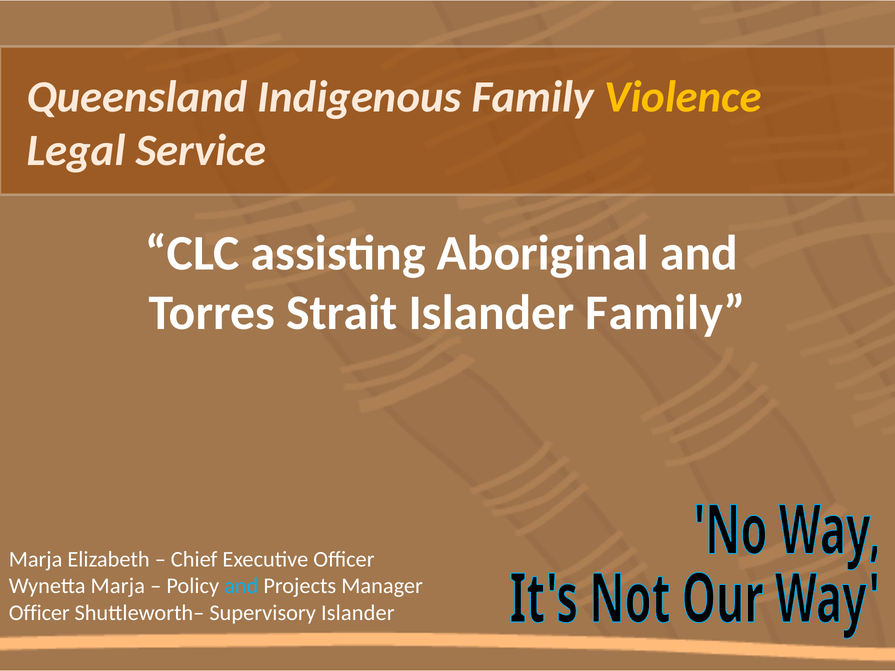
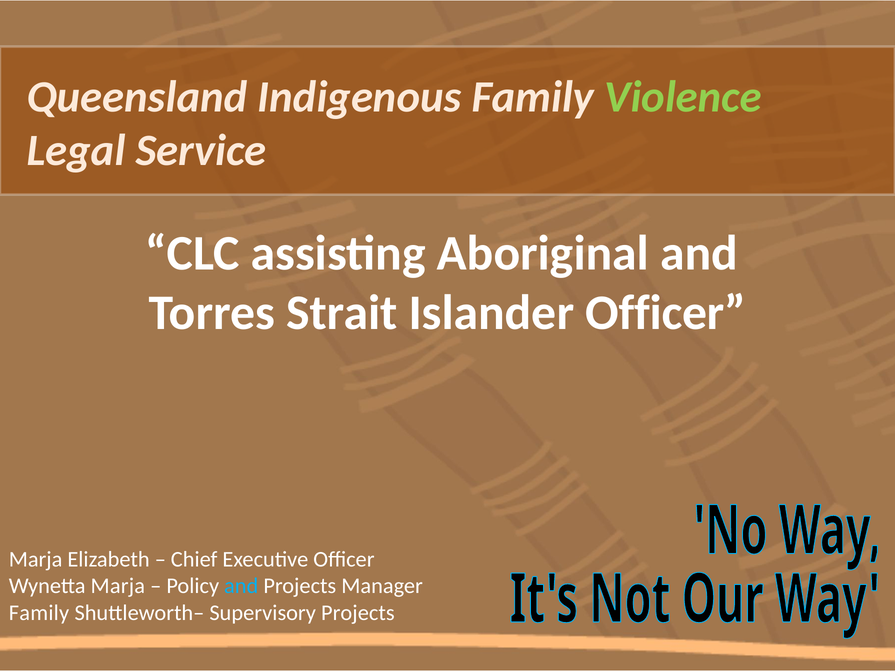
Violence colour: yellow -> light green
Islander Family: Family -> Officer
Officer at (39, 613): Officer -> Family
Supervisory Islander: Islander -> Projects
